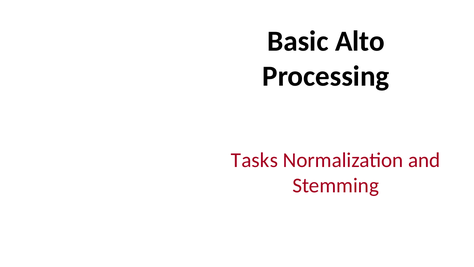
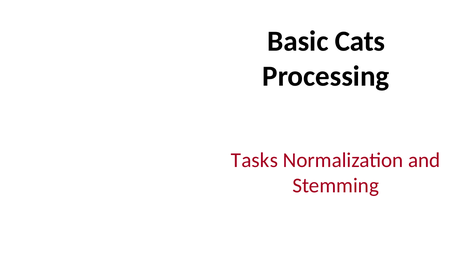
Alto: Alto -> Cats
